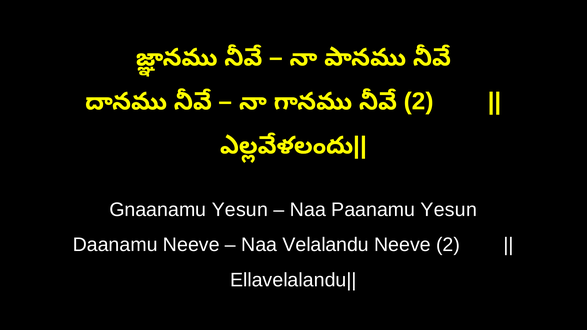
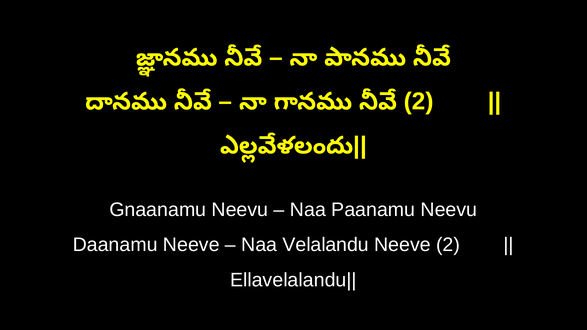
Gnaanamu Yesun: Yesun -> Neevu
Paanamu Yesun: Yesun -> Neevu
